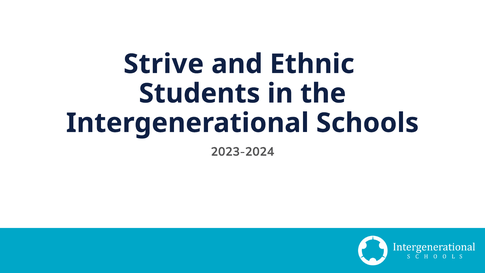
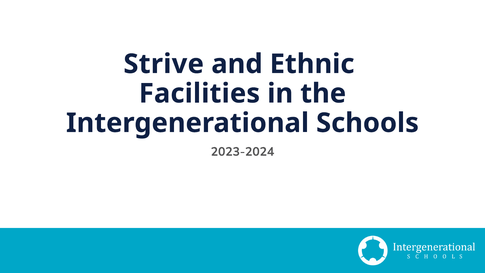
Students: Students -> Facilities
